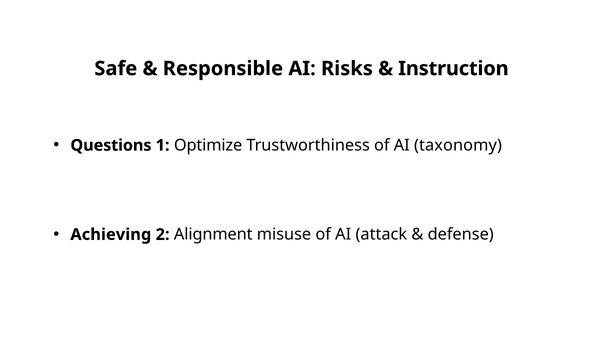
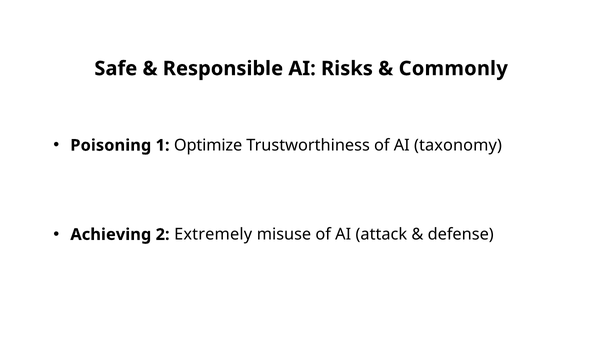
Instruction: Instruction -> Commonly
Questions: Questions -> Poisoning
Alignment: Alignment -> Extremely
